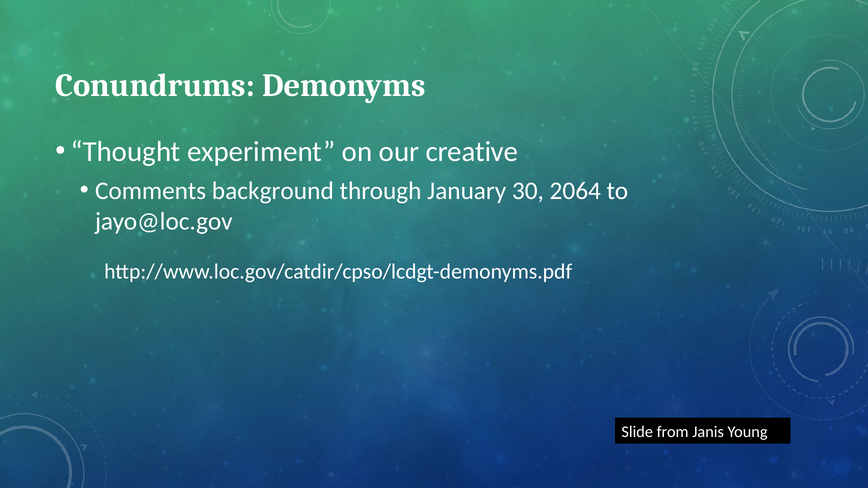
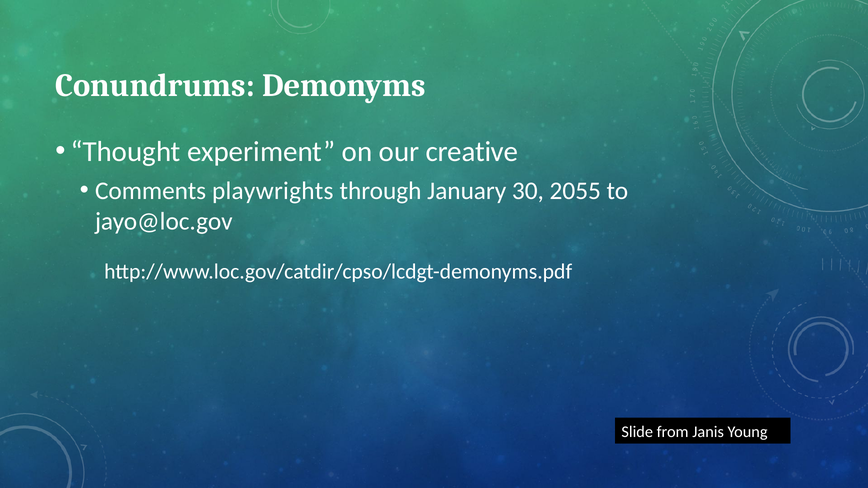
background: background -> playwrights
2064: 2064 -> 2055
